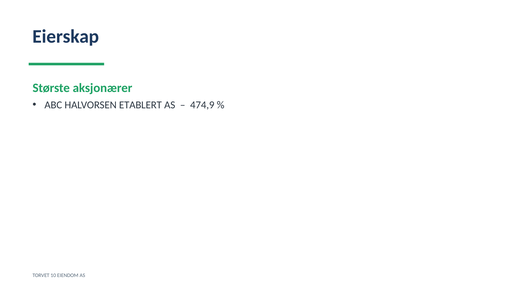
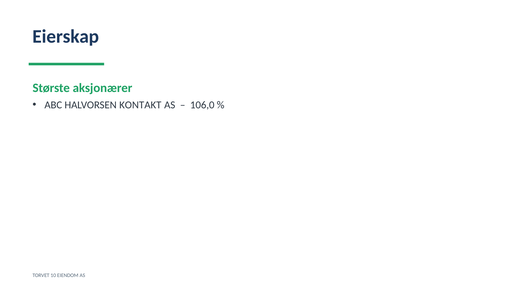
ETABLERT: ETABLERT -> KONTAKT
474,9: 474,9 -> 106,0
